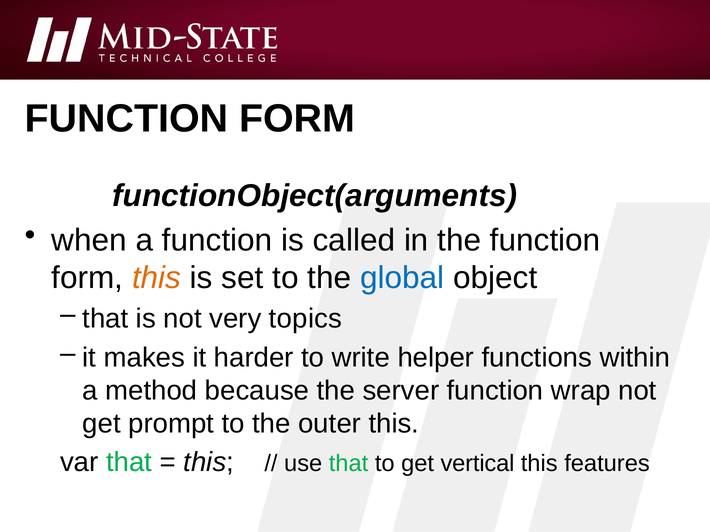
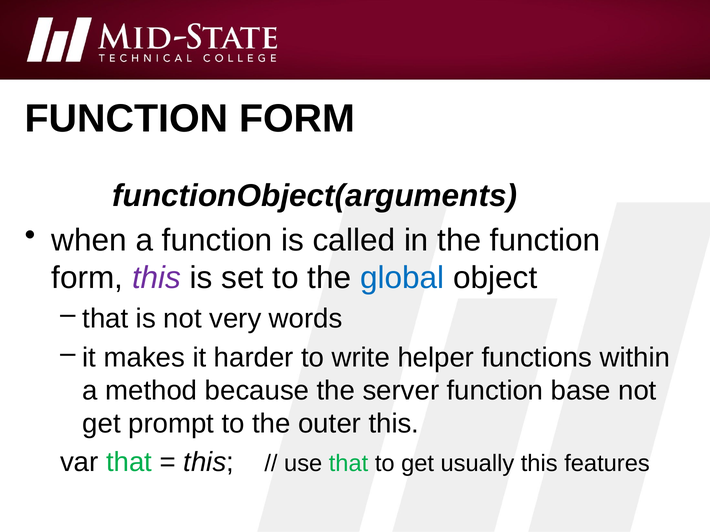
this at (157, 278) colour: orange -> purple
topics: topics -> words
wrap: wrap -> base
vertical: vertical -> usually
